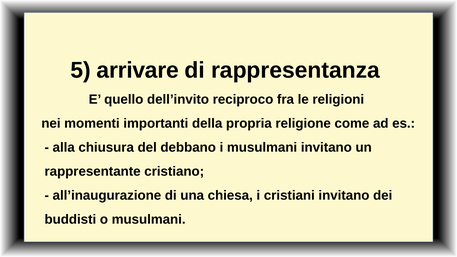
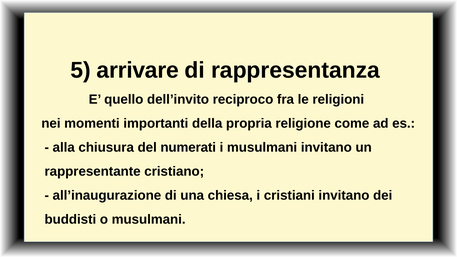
debbano: debbano -> numerati
